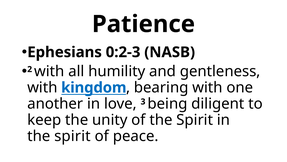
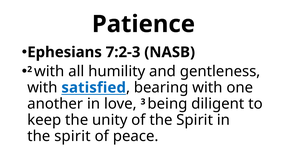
0:2-3: 0:2-3 -> 7:2-3
kingdom: kingdom -> satisfied
